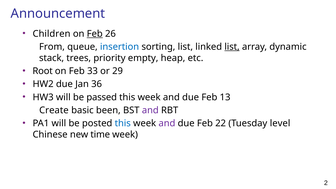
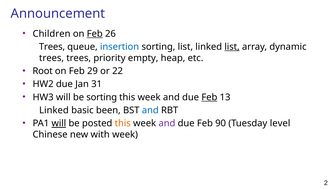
From at (52, 47): From -> Trees
stack at (52, 58): stack -> trees
33: 33 -> 29
29: 29 -> 22
36: 36 -> 31
be passed: passed -> sorting
Feb at (209, 97) underline: none -> present
Create at (54, 110): Create -> Linked
and at (150, 110) colour: purple -> blue
will at (59, 123) underline: none -> present
this at (123, 123) colour: blue -> orange
22: 22 -> 90
time: time -> with
